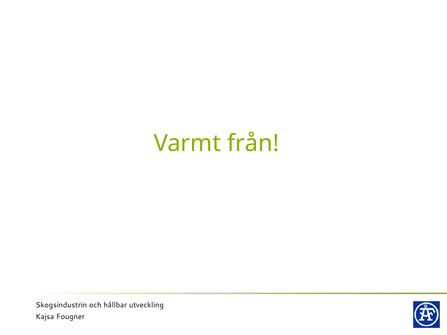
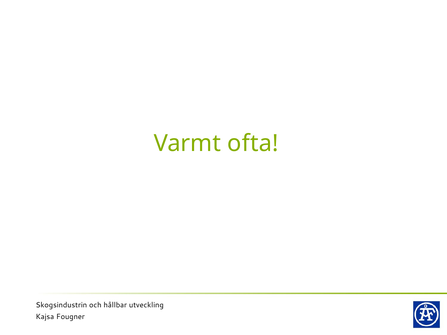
från: från -> ofta
